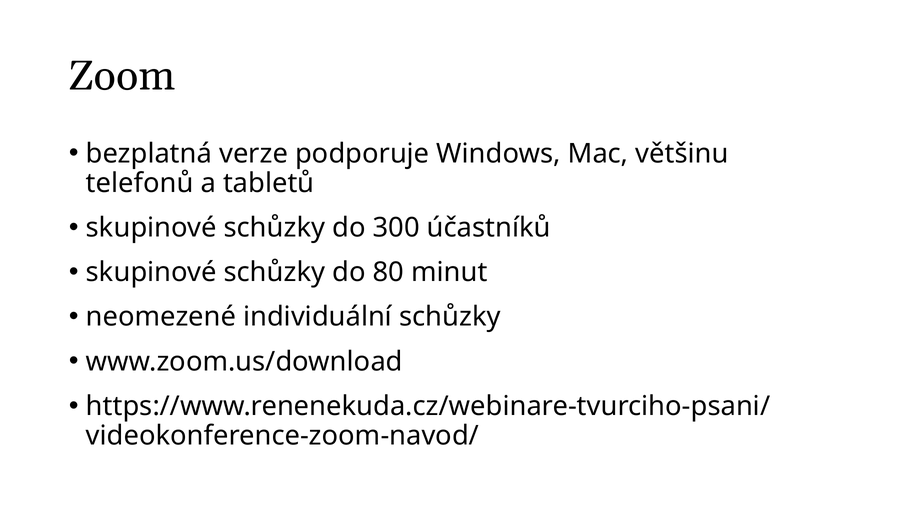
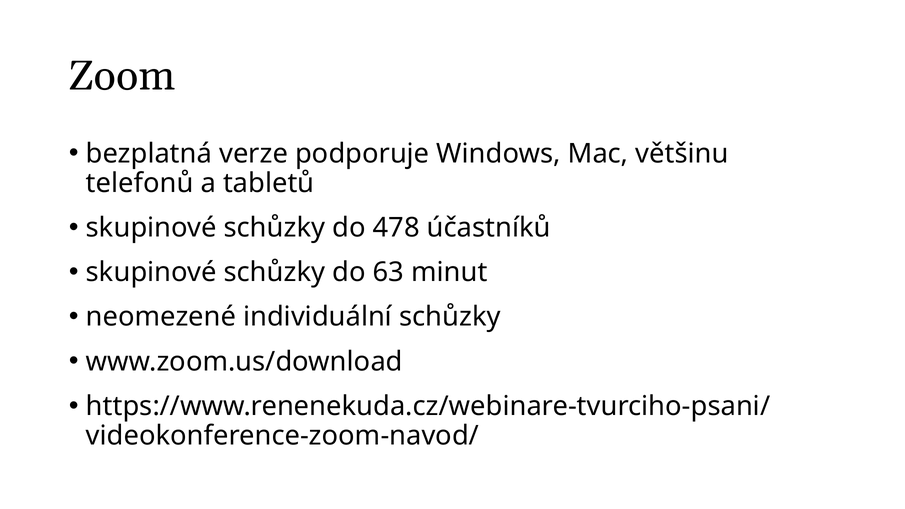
300: 300 -> 478
80: 80 -> 63
